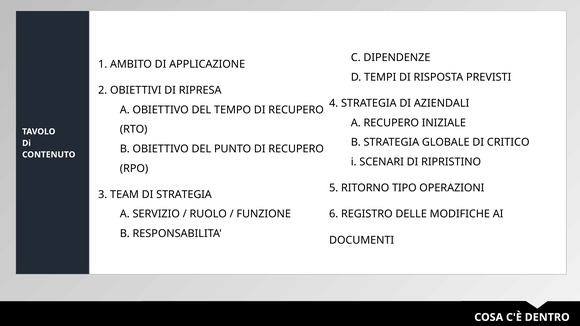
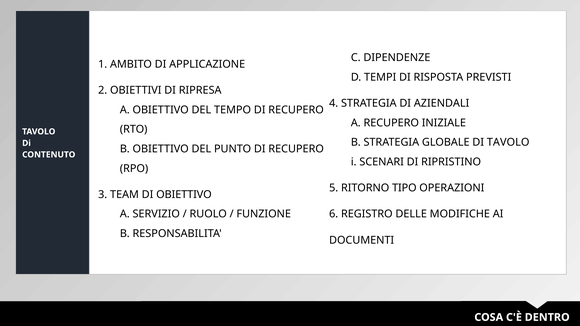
DI CRITICO: CRITICO -> TAVOLO
DI STRATEGIA: STRATEGIA -> OBIETTIVO
